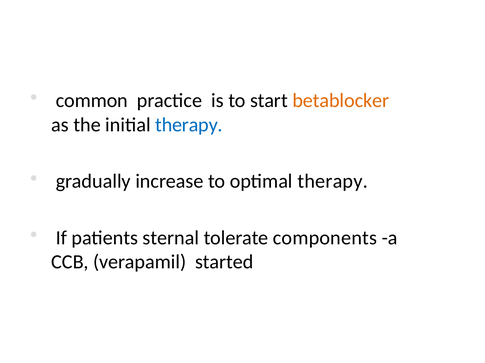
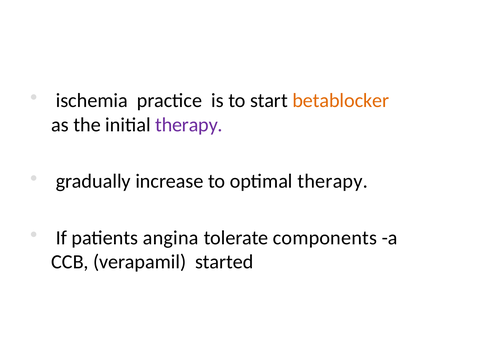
common: common -> ischemia
therapy at (189, 125) colour: blue -> purple
sternal: sternal -> angina
